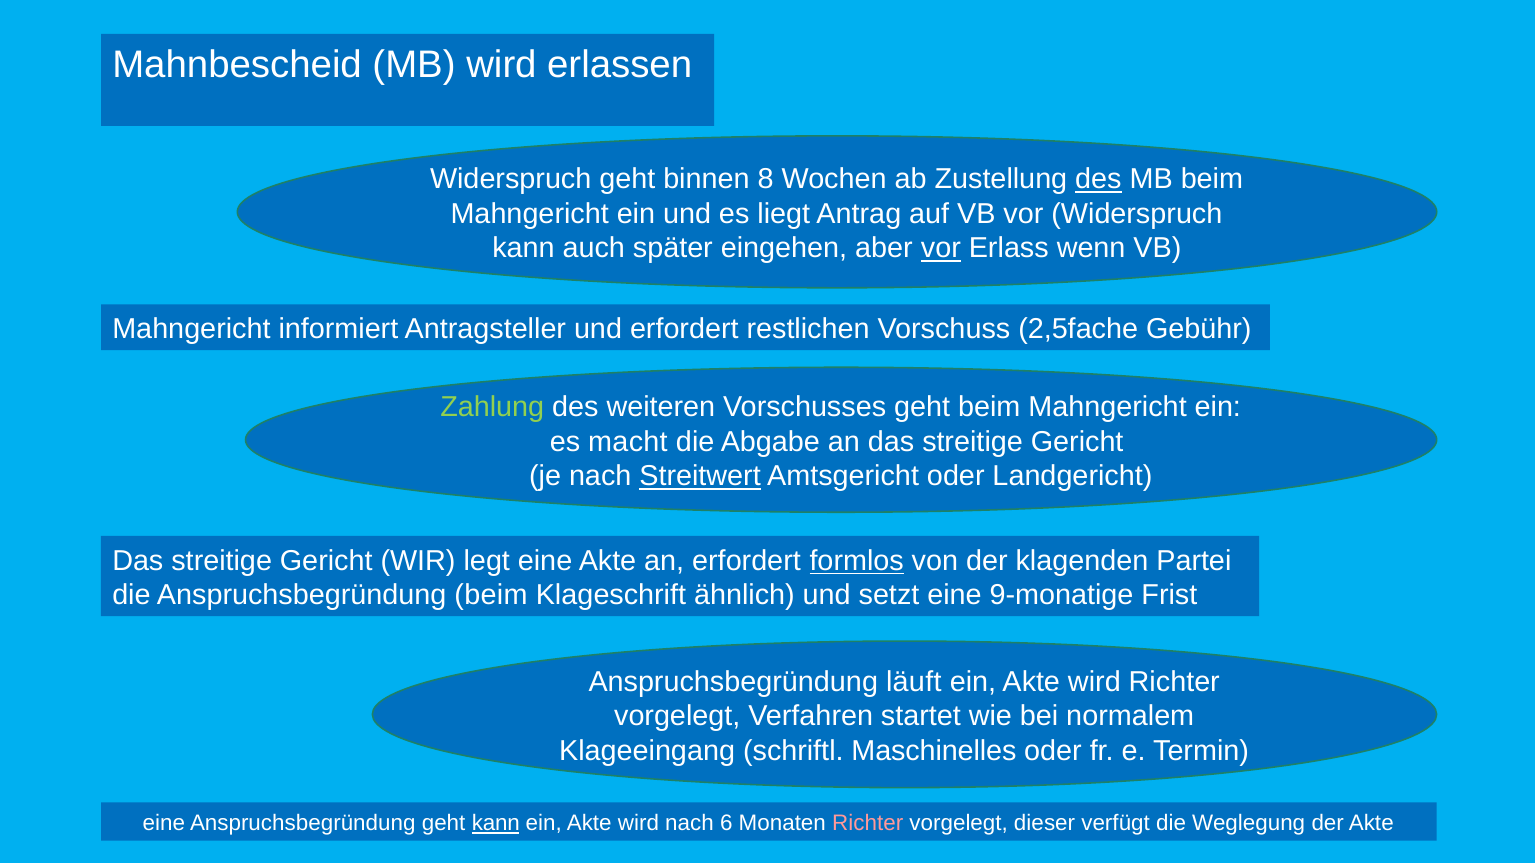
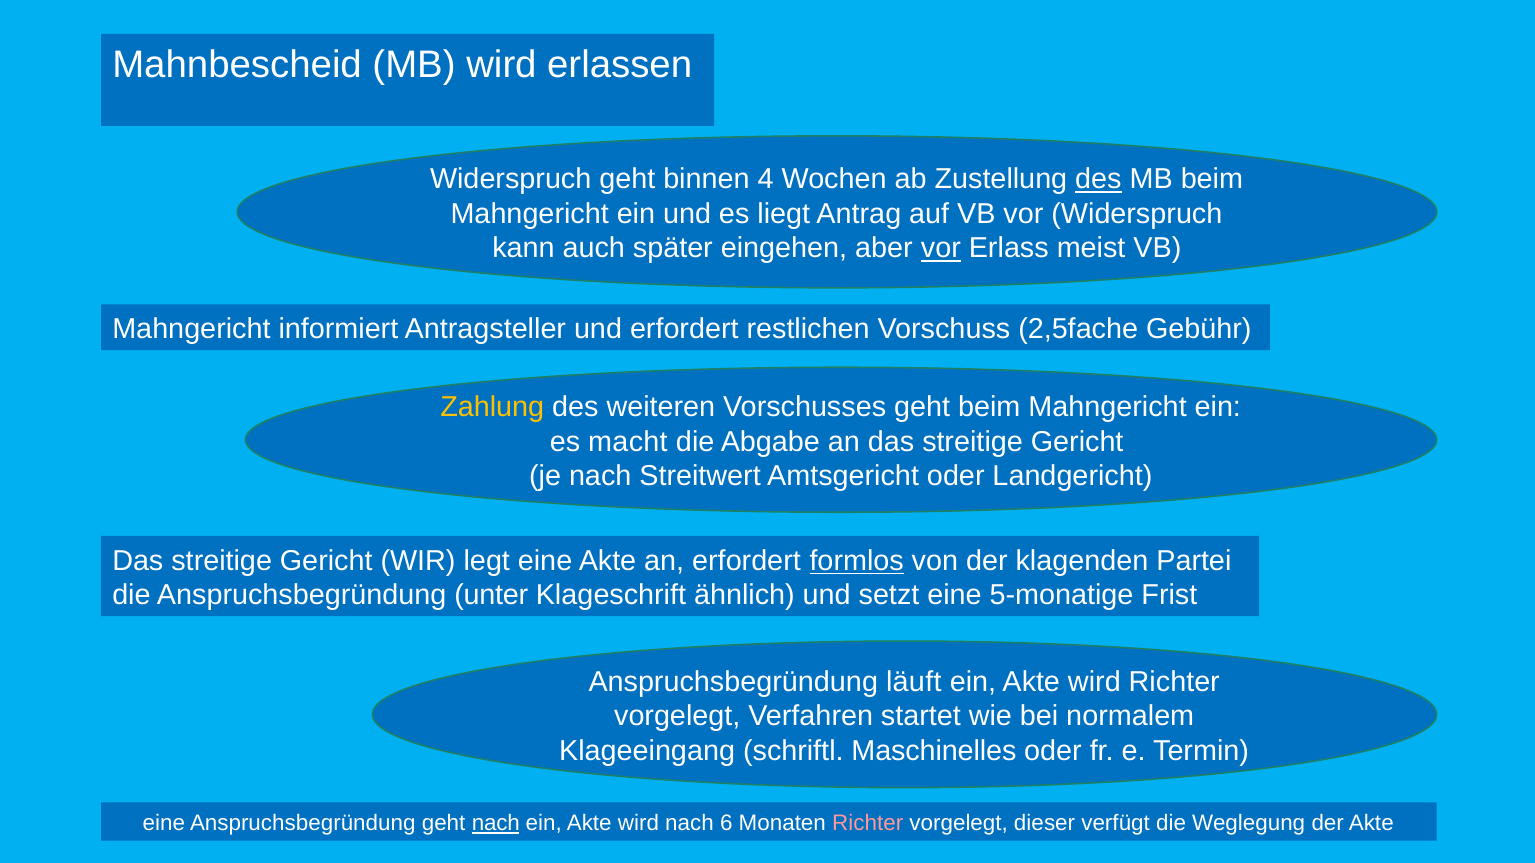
8: 8 -> 4
wenn: wenn -> meist
Zahlung colour: light green -> yellow
Streitwert underline: present -> none
Anspruchsbegründung beim: beim -> unter
9-monatige: 9-monatige -> 5-monatige
geht kann: kann -> nach
